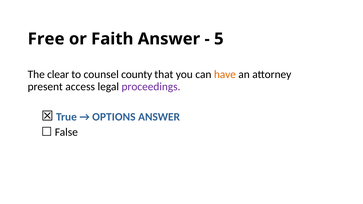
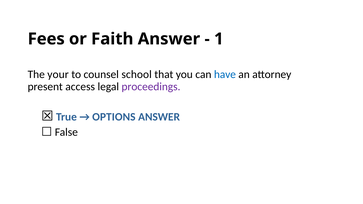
Free: Free -> Fees
5: 5 -> 1
clear: clear -> your
county: county -> school
have colour: orange -> blue
